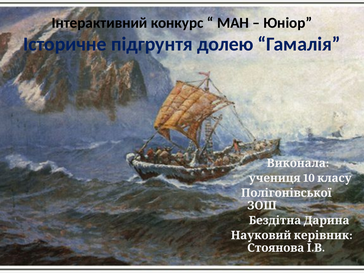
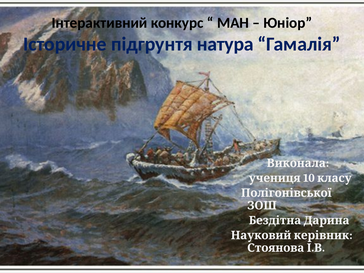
долею: долею -> натура
